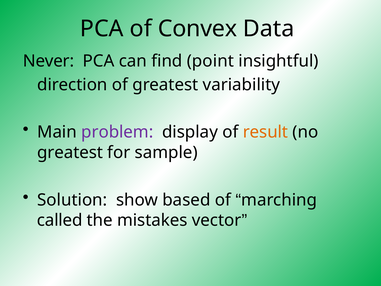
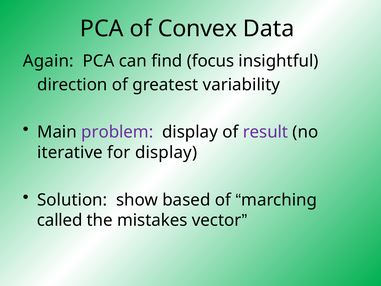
Never: Never -> Again
point: point -> focus
result colour: orange -> purple
greatest at (70, 152): greatest -> iterative
for sample: sample -> display
